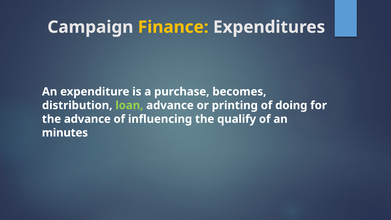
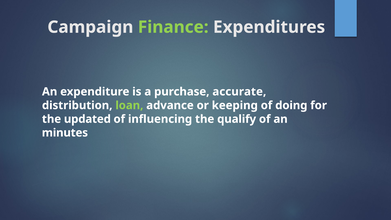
Finance colour: yellow -> light green
becomes: becomes -> accurate
printing: printing -> keeping
the advance: advance -> updated
